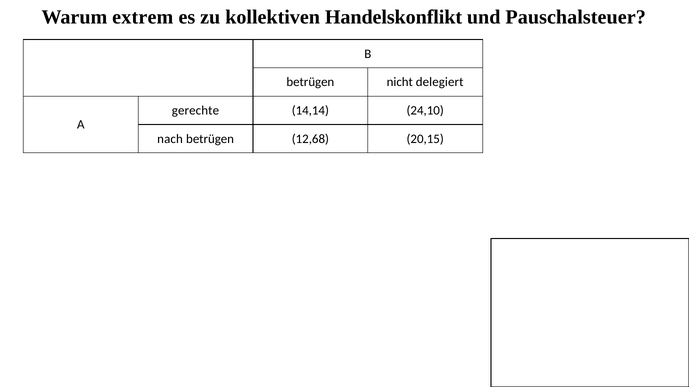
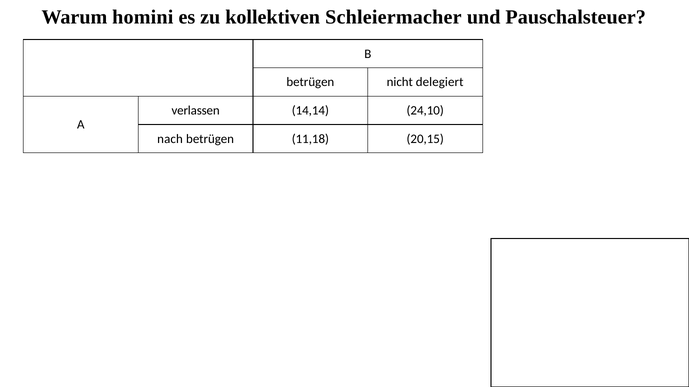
extrem: extrem -> homini
Handelskonflikt: Handelskonflikt -> Schleiermacher
gerechte: gerechte -> verlassen
12,68: 12,68 -> 11,18
